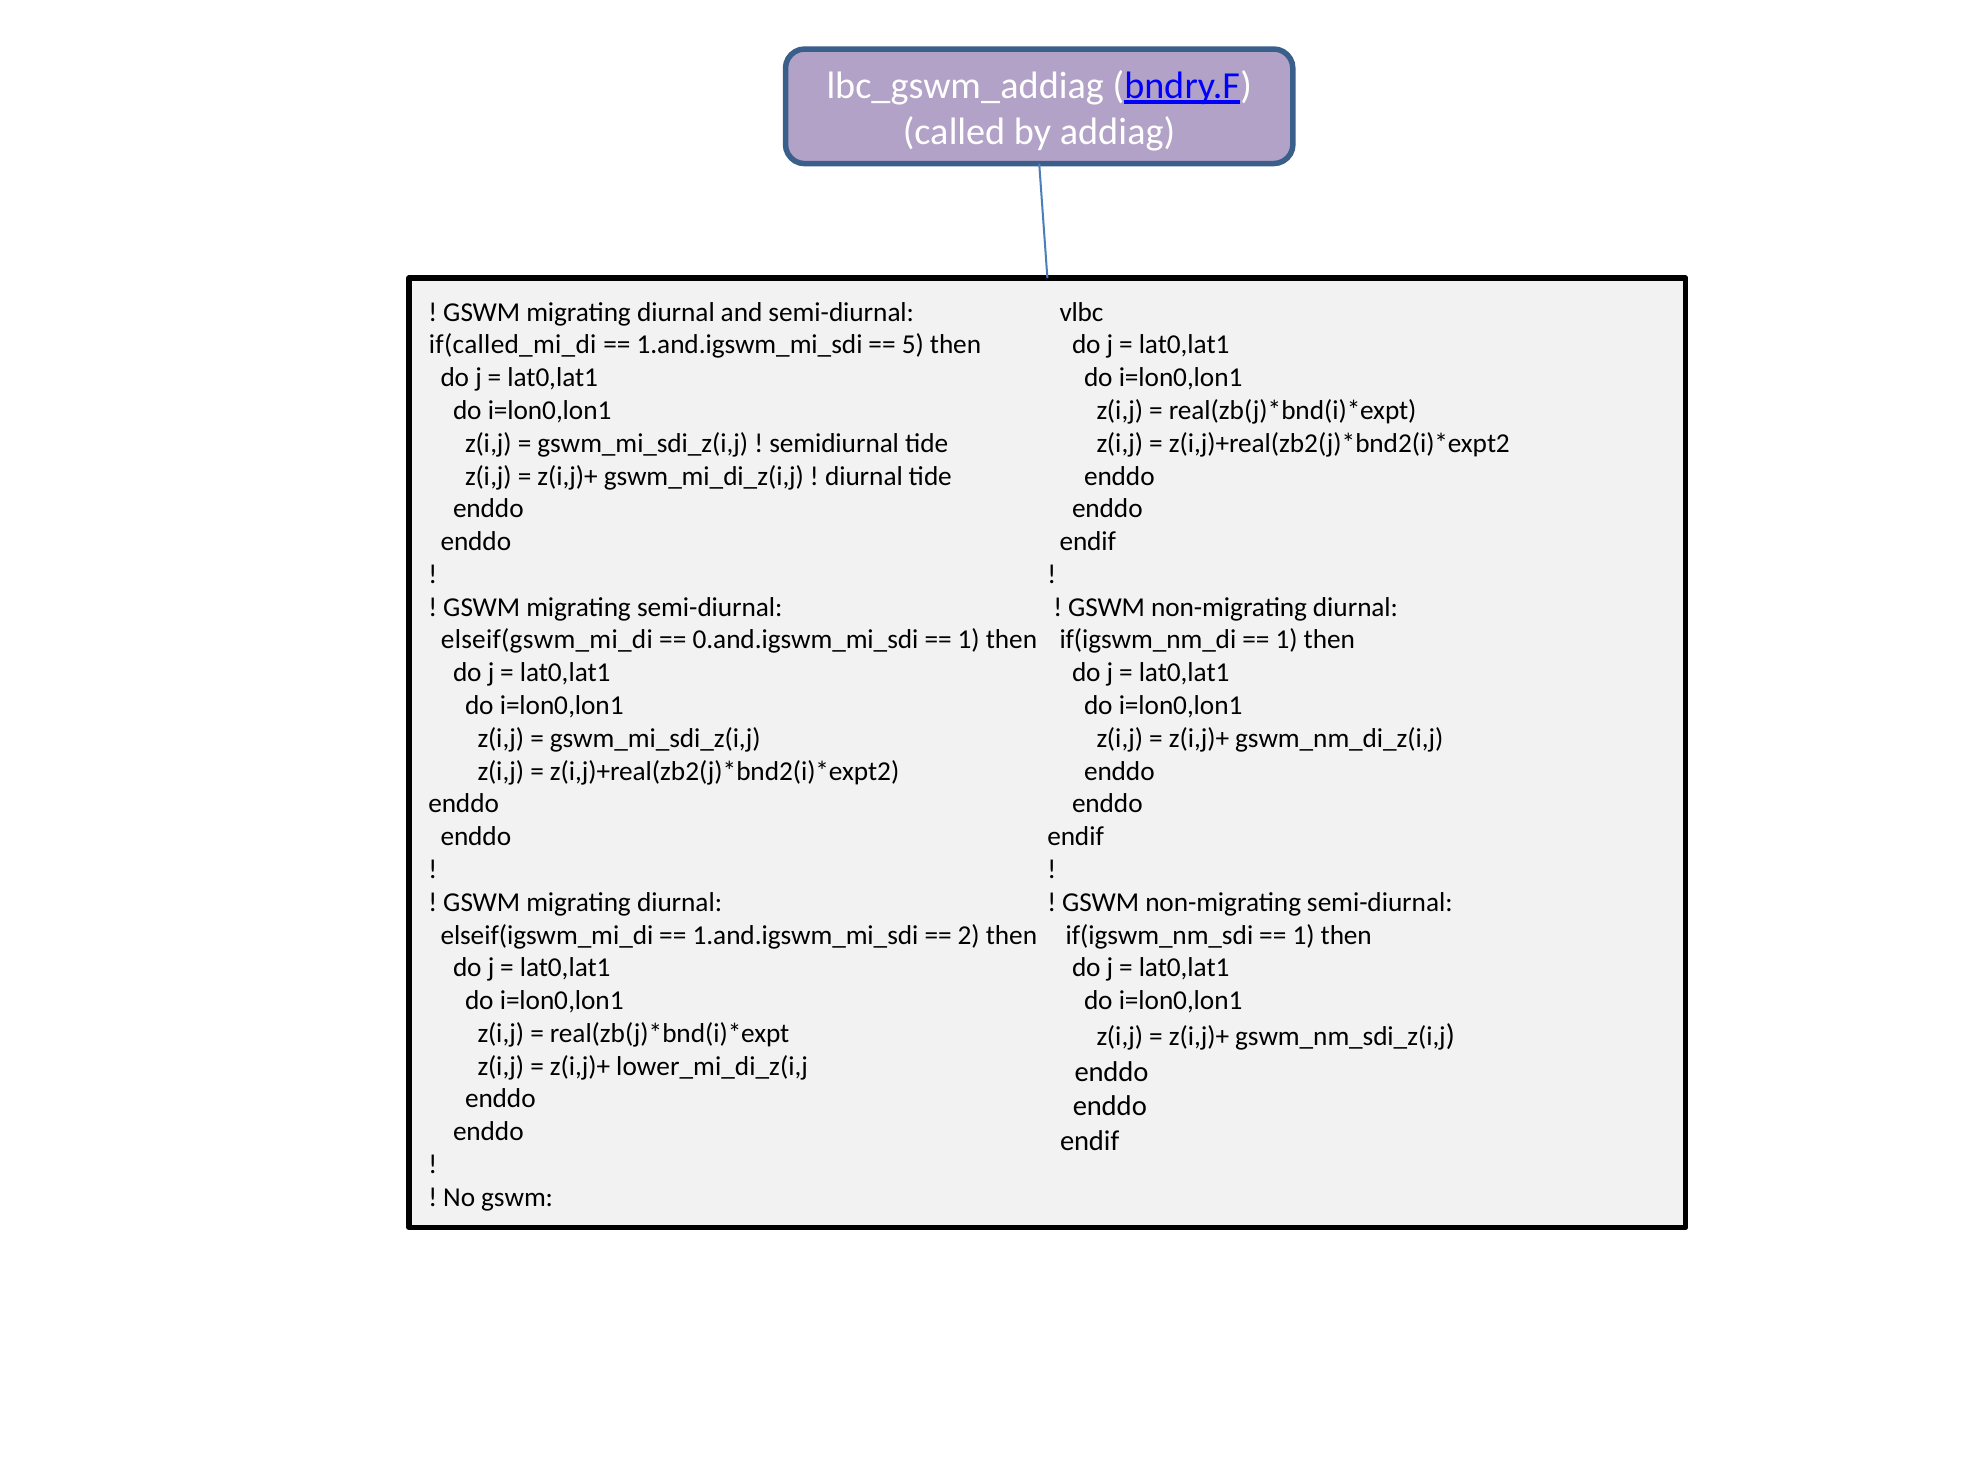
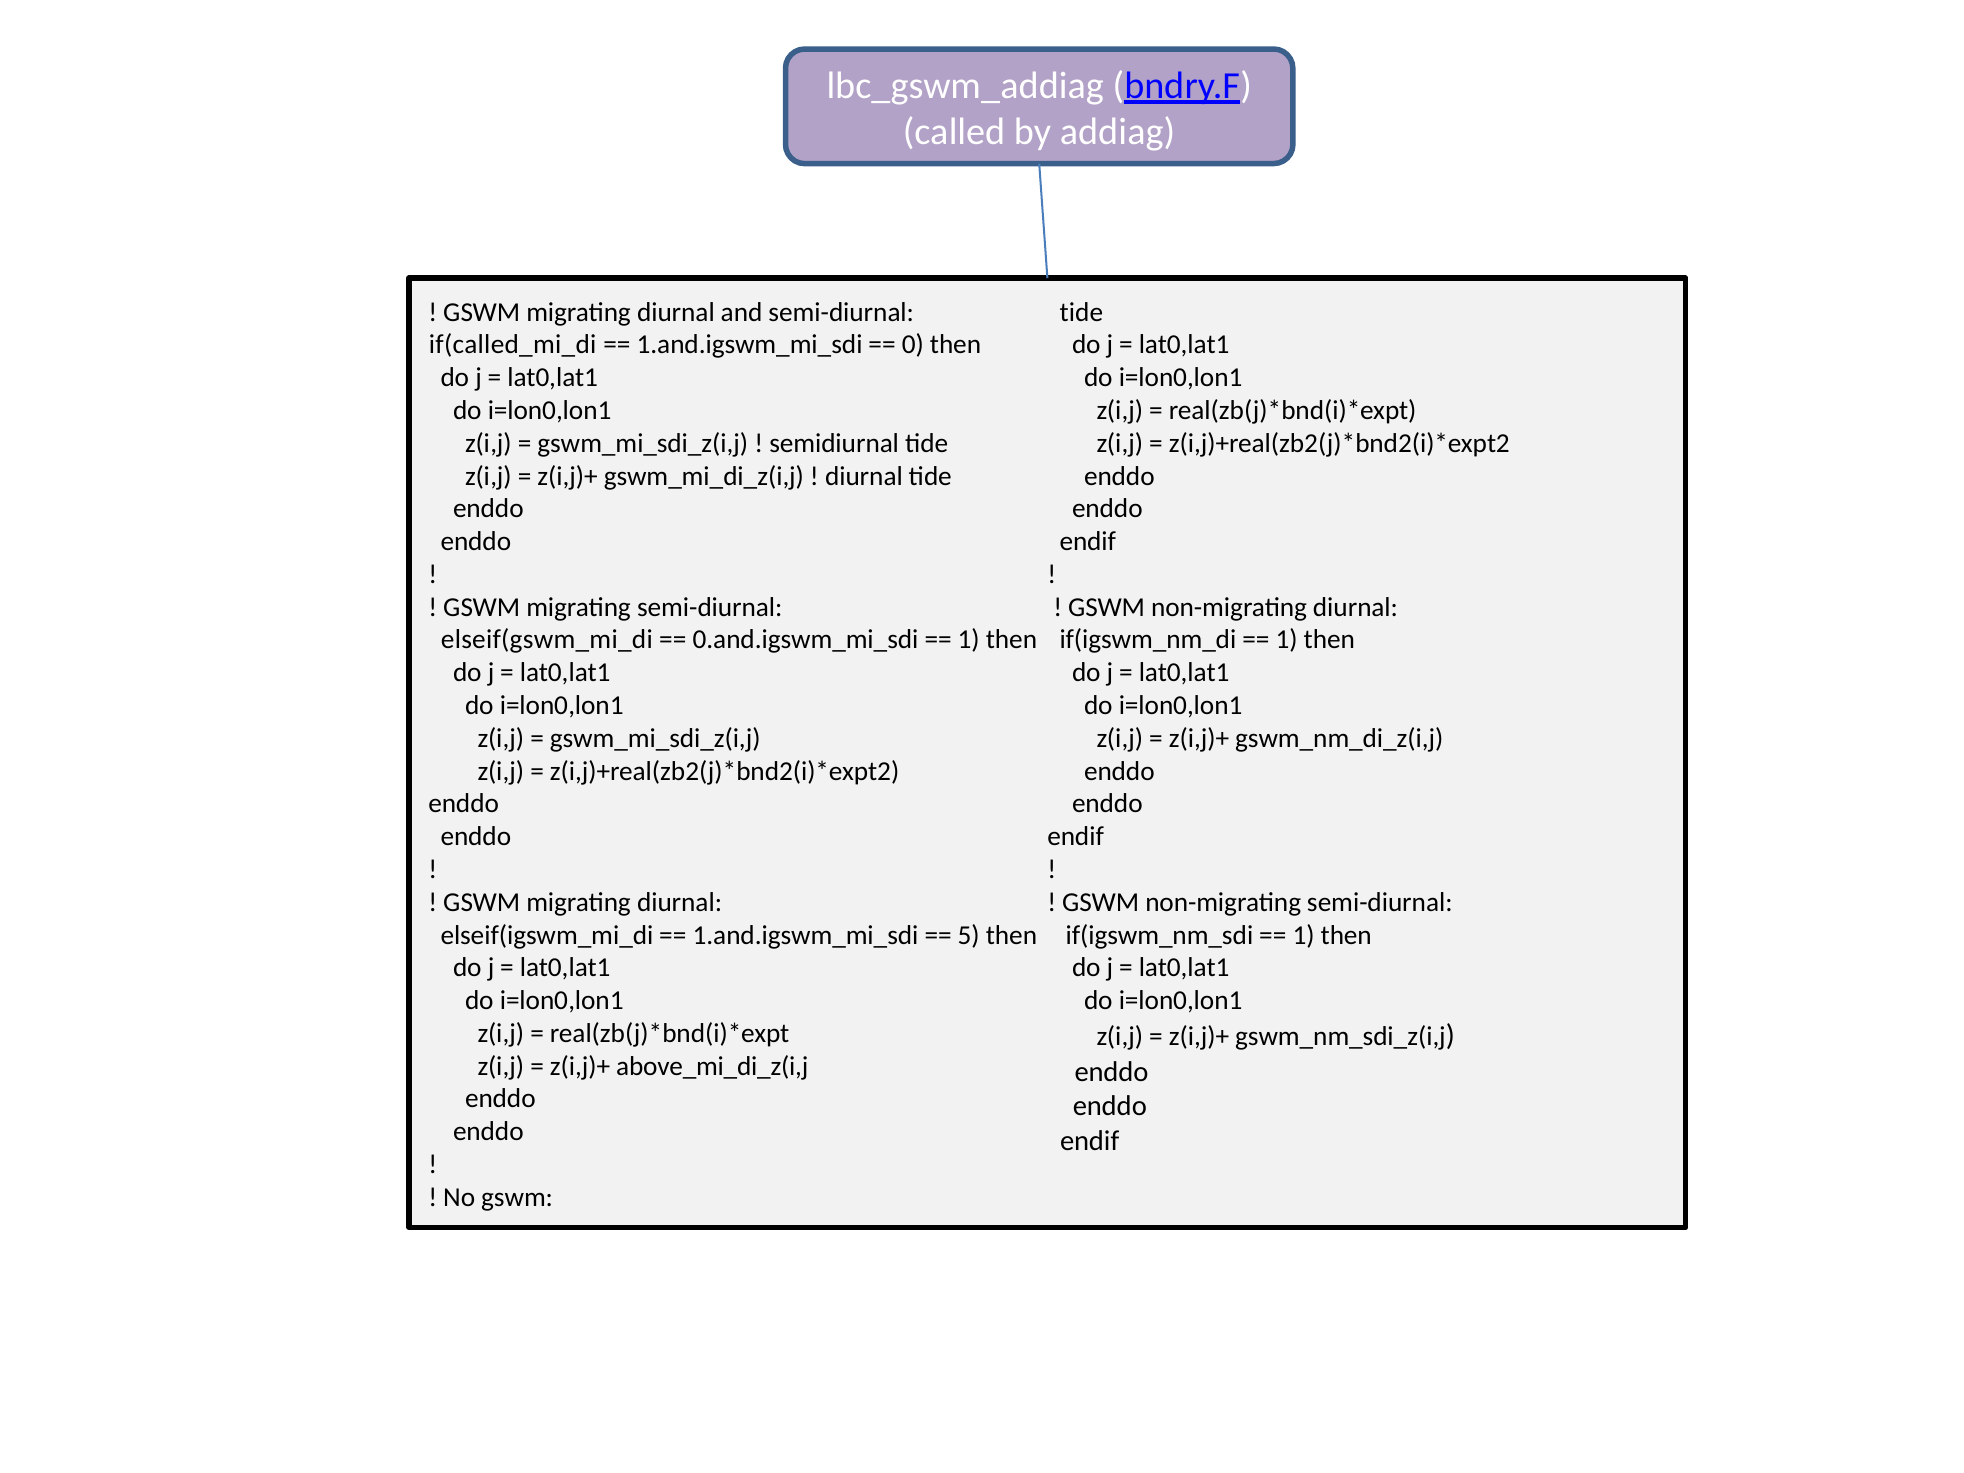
vlbc at (1081, 312): vlbc -> tide
5: 5 -> 0
2: 2 -> 5
lower_mi_di_z(i,j: lower_mi_di_z(i,j -> above_mi_di_z(i,j
